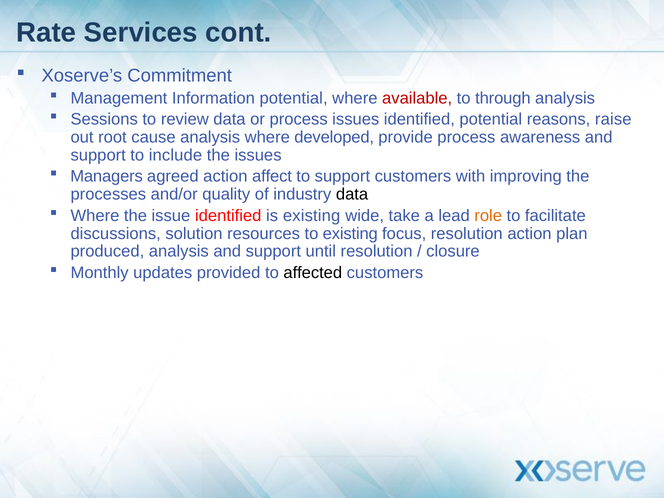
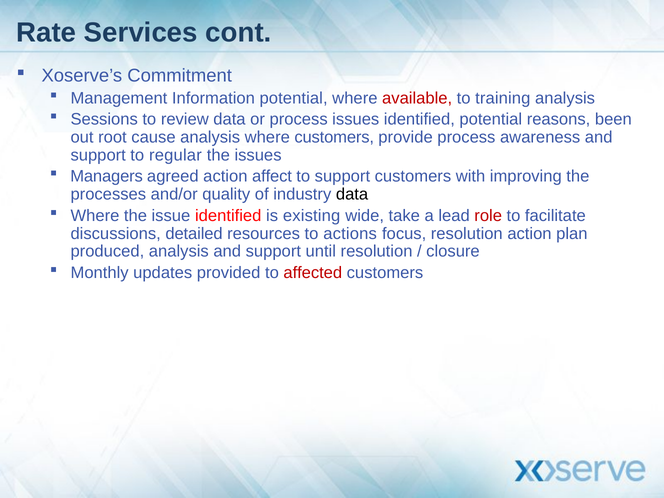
through: through -> training
raise: raise -> been
where developed: developed -> customers
include: include -> regular
role colour: orange -> red
solution: solution -> detailed
to existing: existing -> actions
affected colour: black -> red
